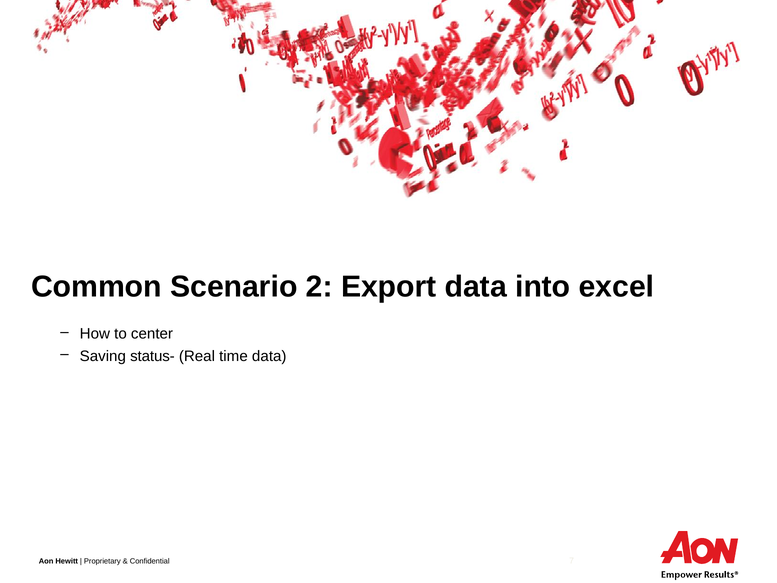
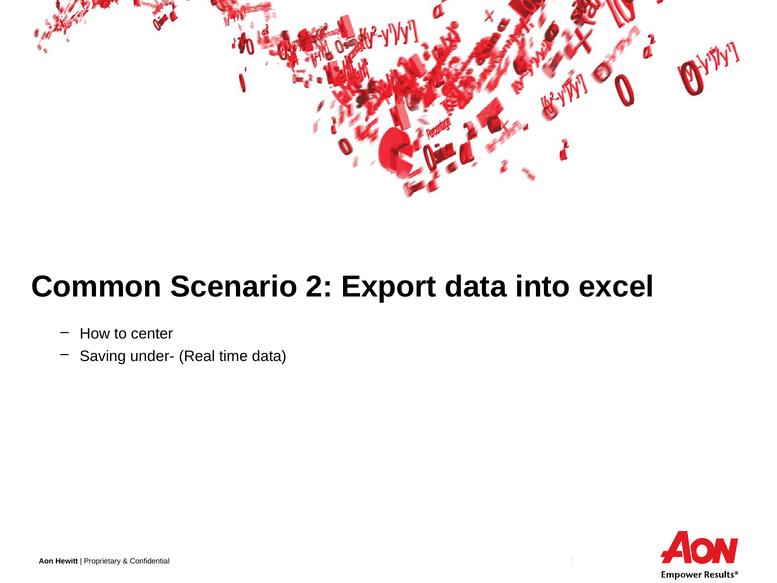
status-: status- -> under-
